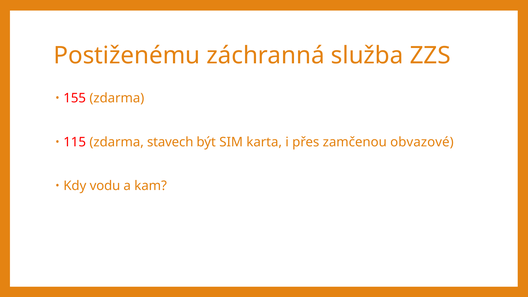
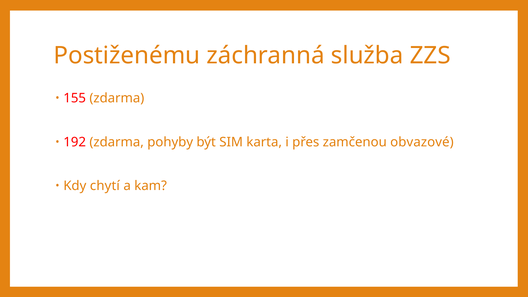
115: 115 -> 192
stavech: stavech -> pohyby
vodu: vodu -> chytí
